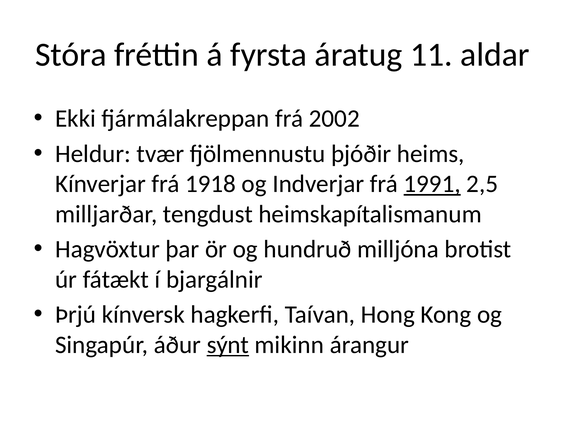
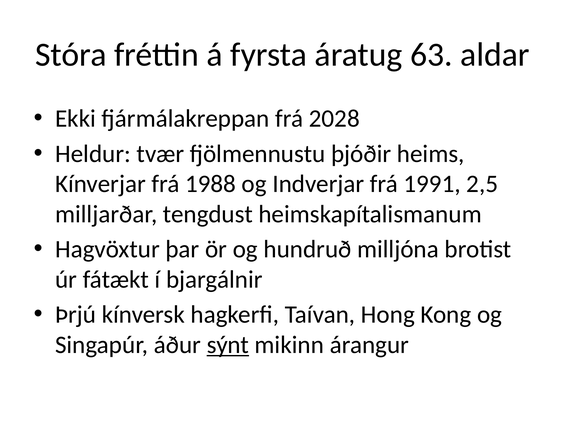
11: 11 -> 63
2002: 2002 -> 2028
1918: 1918 -> 1988
1991 underline: present -> none
